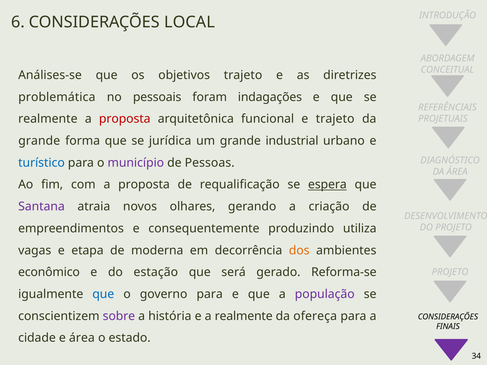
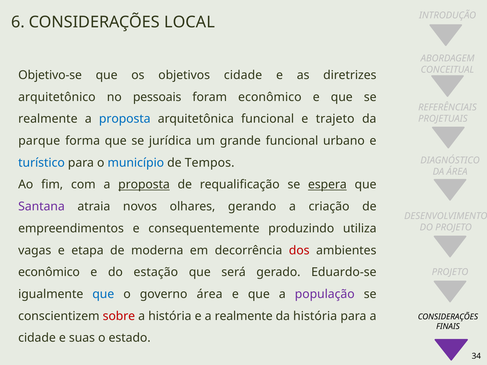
Análises-se: Análises-se -> Objetivo-se
objetivos trajeto: trajeto -> cidade
problemática: problemática -> arquitetônico
foram indagações: indagações -> econômico
proposta at (125, 119) colour: red -> blue
grande at (39, 141): grande -> parque
grande industrial: industrial -> funcional
município colour: purple -> blue
Pessoas: Pessoas -> Tempos
proposta at (144, 185) underline: none -> present
dos colour: orange -> red
Reforma-se: Reforma-se -> Eduardo-se
governo para: para -> área
sobre colour: purple -> red
da ofereça: ofereça -> história
e área: área -> suas
